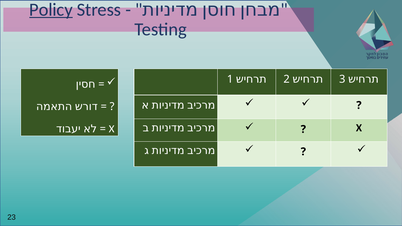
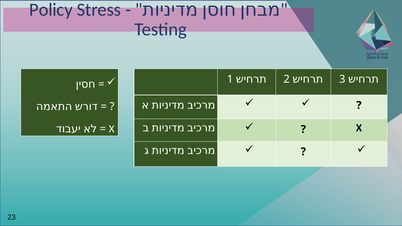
Policy underline: present -> none
